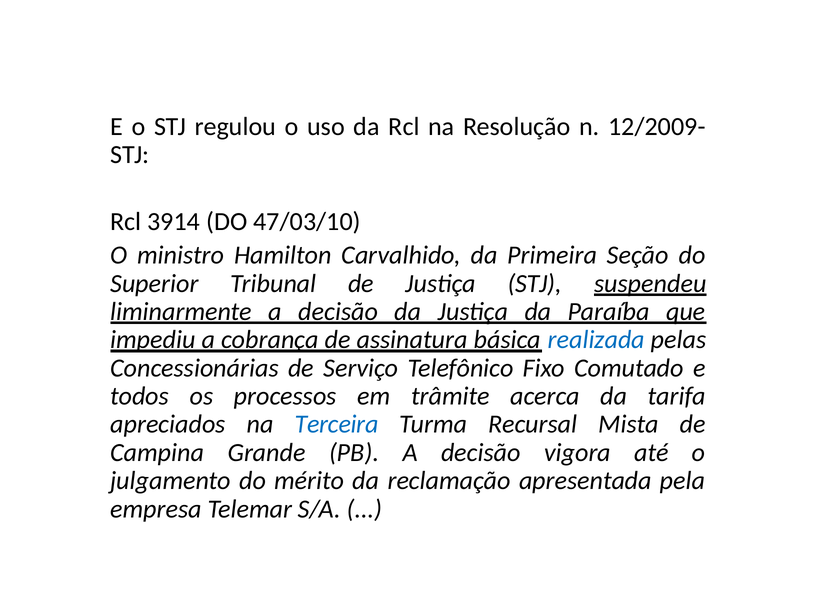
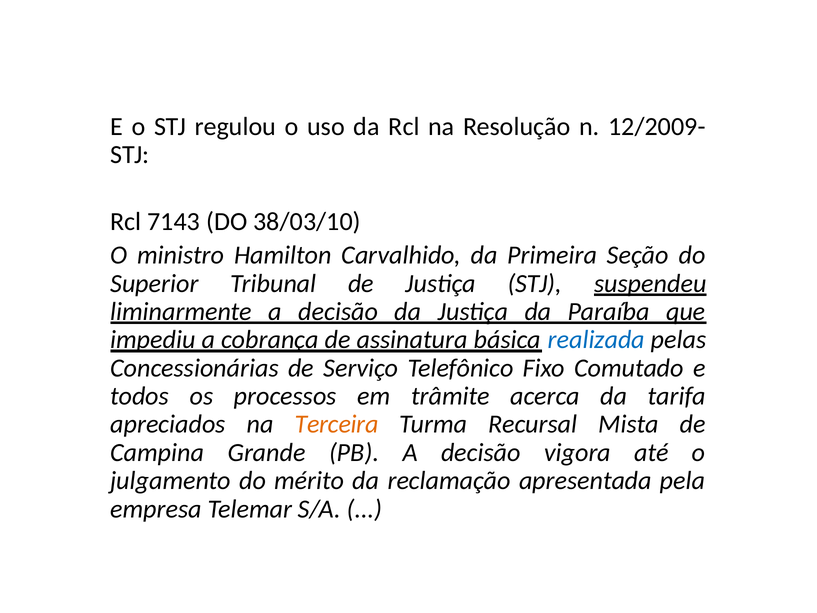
3914: 3914 -> 7143
47/03/10: 47/03/10 -> 38/03/10
Terceira colour: blue -> orange
